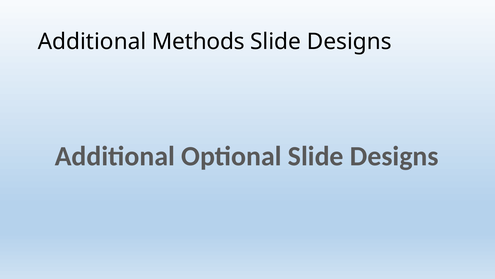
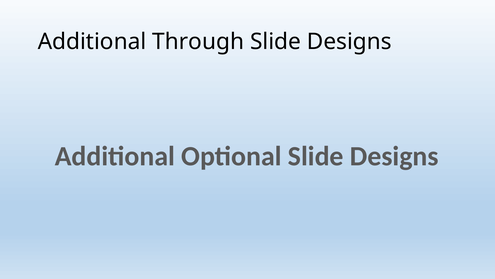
Methods: Methods -> Through
